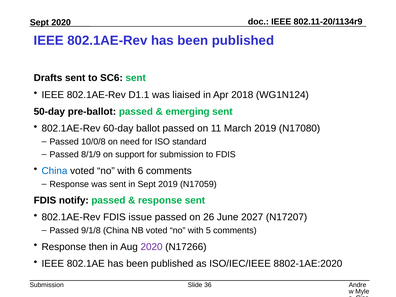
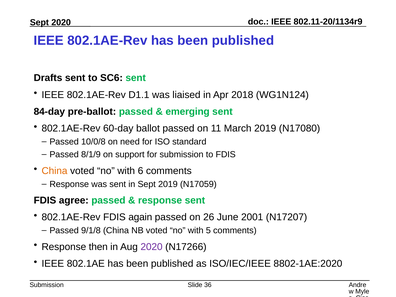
50-day: 50-day -> 84-day
China at (55, 171) colour: blue -> orange
notify: notify -> agree
issue: issue -> again
2027: 2027 -> 2001
